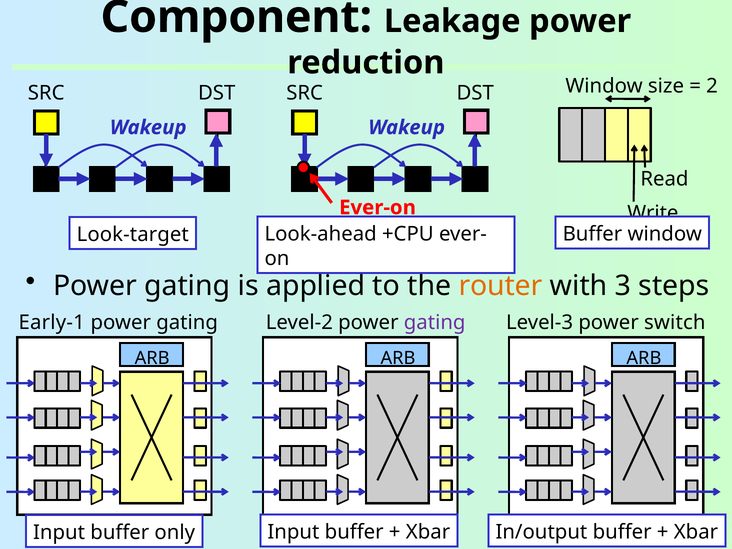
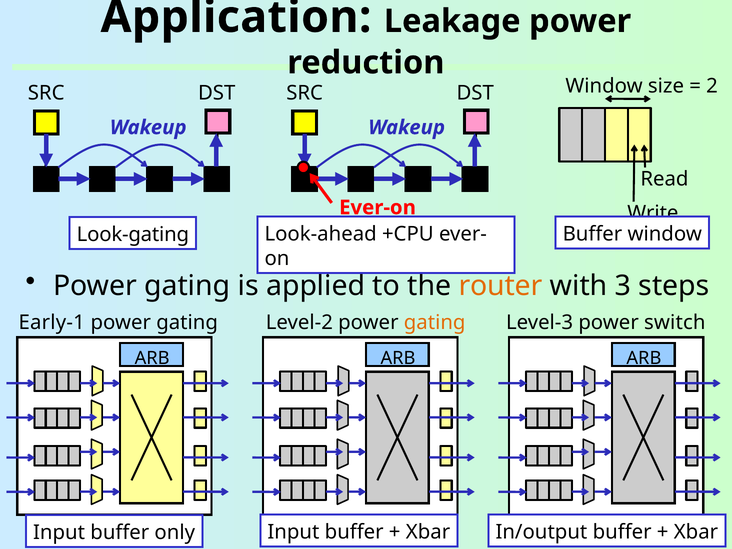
Component: Component -> Application
Look-target: Look-target -> Look-gating
gating at (435, 323) colour: purple -> orange
